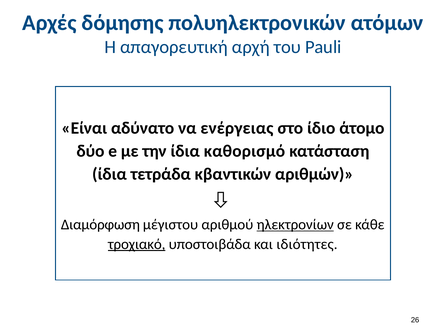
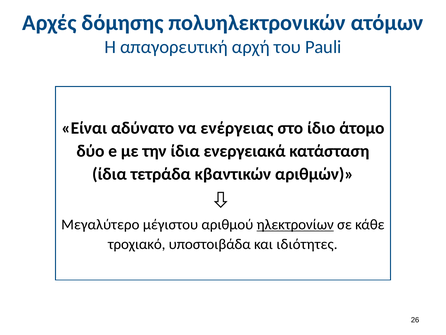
καθορισμό: καθορισμό -> ενεργειακά
Διαμόρφωση: Διαμόρφωση -> Μεγαλύτερο
τροχιακό underline: present -> none
